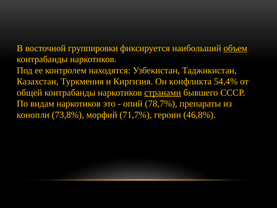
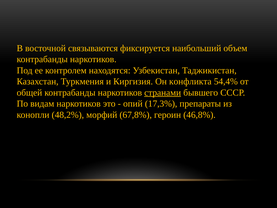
группировки: группировки -> связываются
объем underline: present -> none
78,7%: 78,7% -> 17,3%
73,8%: 73,8% -> 48,2%
71,7%: 71,7% -> 67,8%
